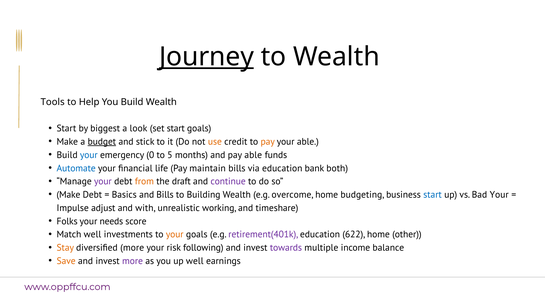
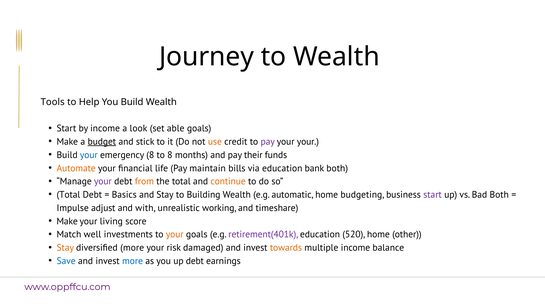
Journey underline: present -> none
by biggest: biggest -> income
set start: start -> able
pay at (268, 142) colour: orange -> purple
your able: able -> your
emergency 0: 0 -> 8
to 5: 5 -> 8
pay able: able -> their
Automate colour: blue -> orange
the draft: draft -> total
continue colour: purple -> orange
Make at (68, 194): Make -> Total
and Bills: Bills -> Stay
overcome: overcome -> automatic
start at (433, 194) colour: blue -> purple
Bad Your: Your -> Both
Folks at (67, 221): Folks -> Make
needs: needs -> living
622: 622 -> 520
following: following -> damaged
towards colour: purple -> orange
Save colour: orange -> blue
more at (133, 261) colour: purple -> blue
up well: well -> debt
